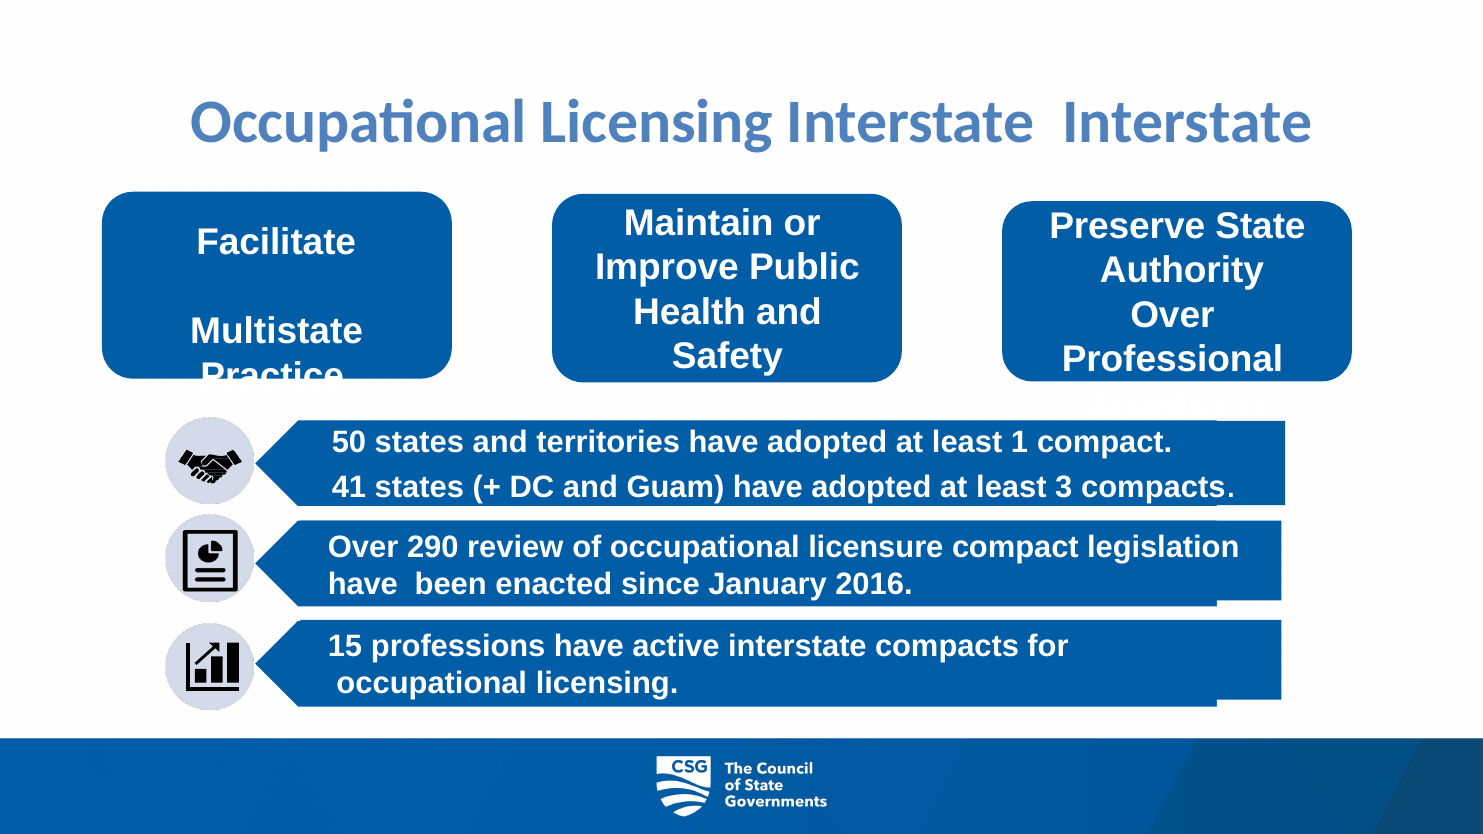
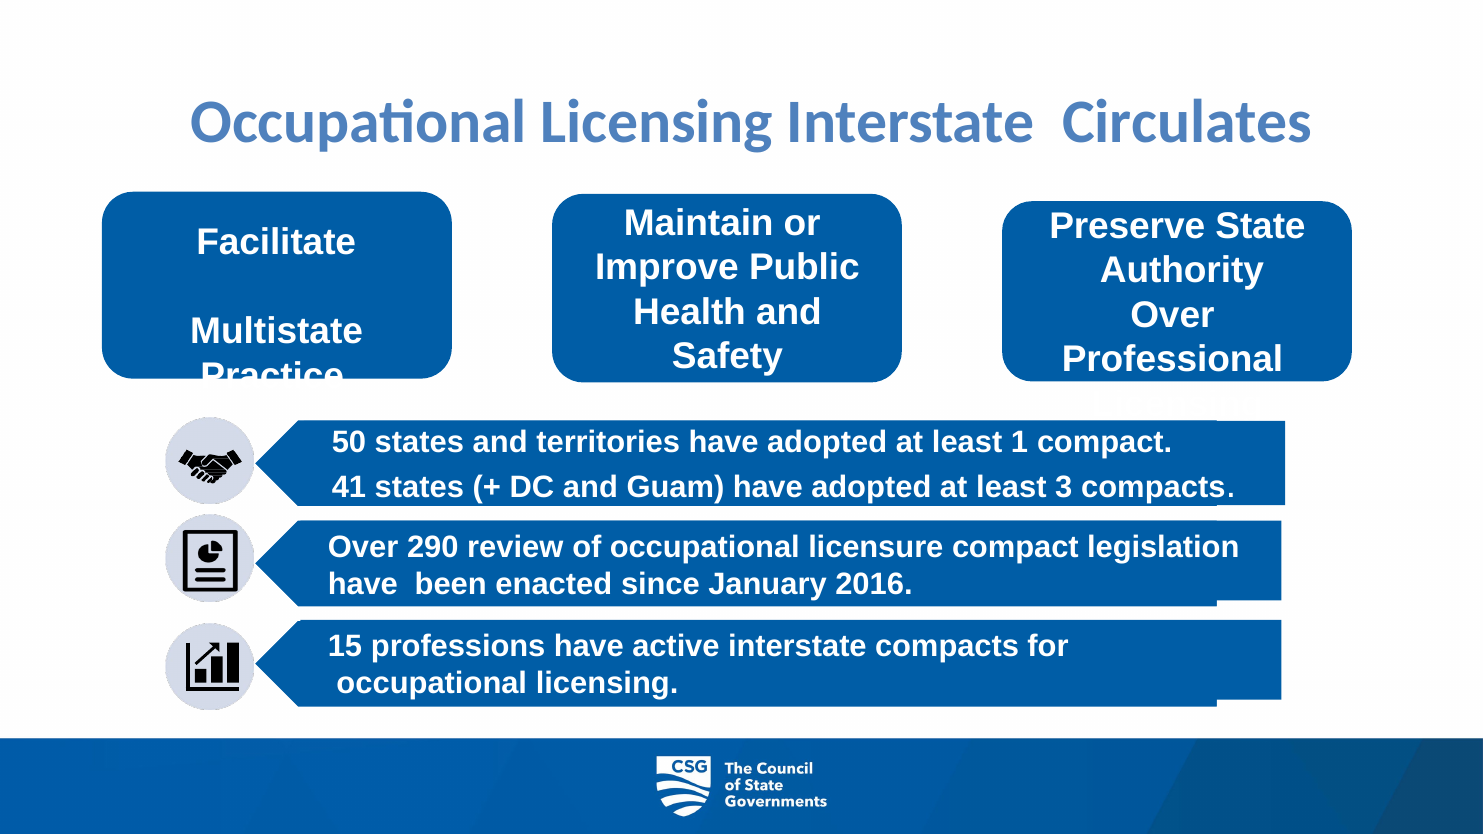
Interstate Interstate: Interstate -> Circulates
